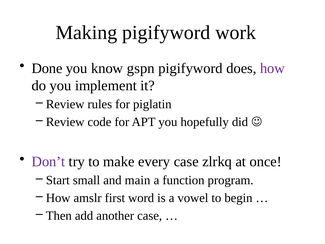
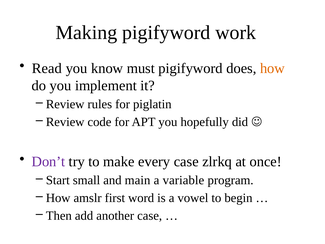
Done: Done -> Read
gspn: gspn -> must
how at (272, 68) colour: purple -> orange
function: function -> variable
